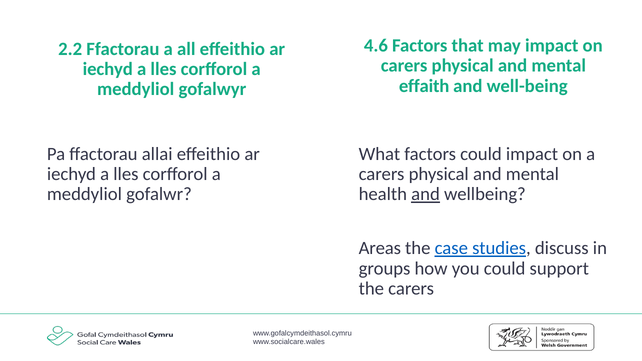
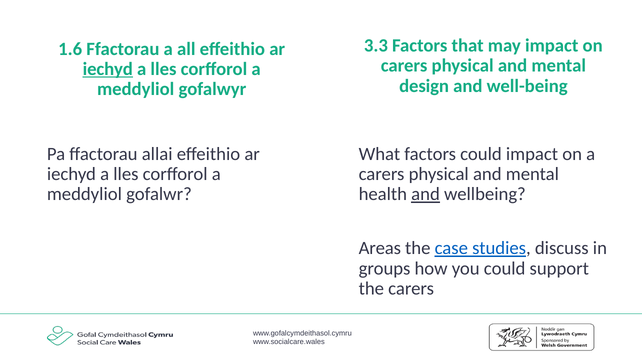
4.6: 4.6 -> 3.3
2.2: 2.2 -> 1.6
iechyd at (108, 69) underline: none -> present
effaith: effaith -> design
